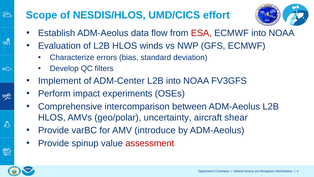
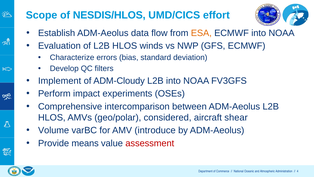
ESA colour: red -> orange
ADM-Center: ADM-Center -> ADM-Cloudy
uncertainty: uncertainty -> considered
Provide at (54, 130): Provide -> Volume
spinup: spinup -> means
